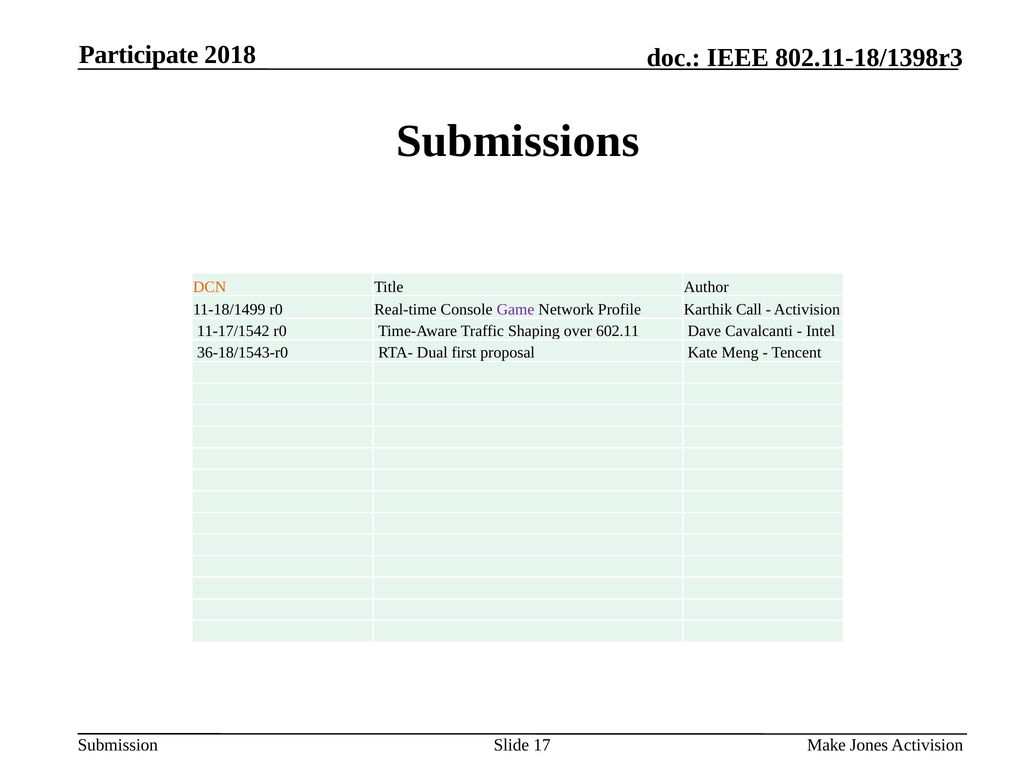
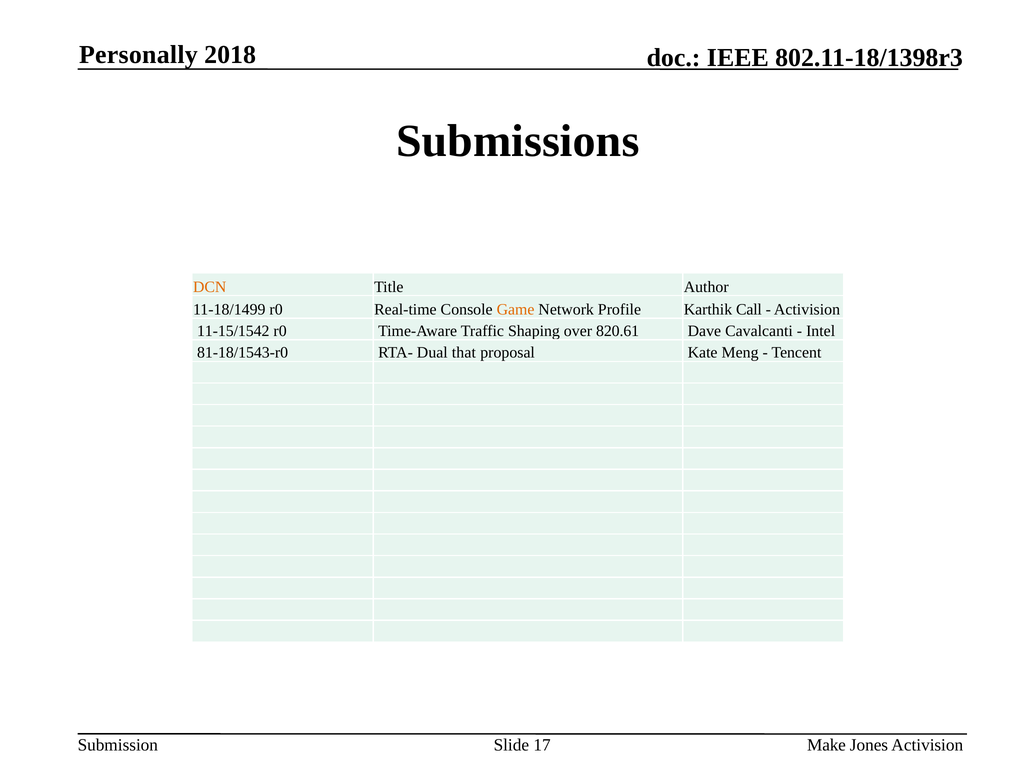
Participate: Participate -> Personally
Game colour: purple -> orange
11-17/1542: 11-17/1542 -> 11-15/1542
602.11: 602.11 -> 820.61
36-18/1543-r0: 36-18/1543-r0 -> 81-18/1543-r0
first: first -> that
